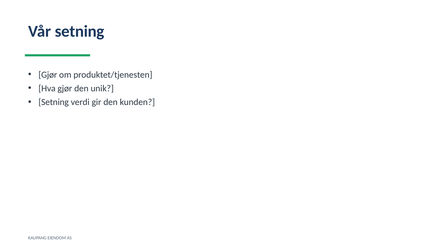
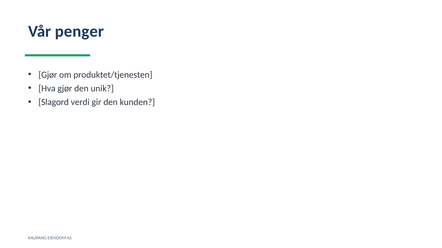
Vår setning: setning -> penger
Setning at (54, 103): Setning -> Slagord
